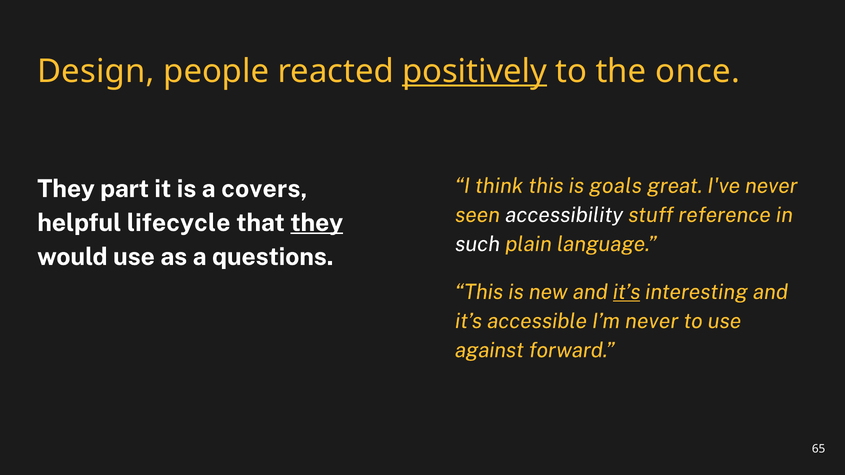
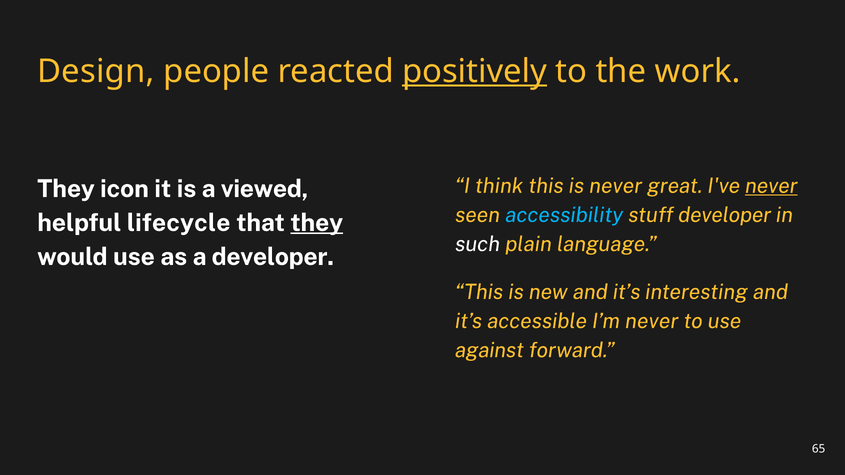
once: once -> work
is goals: goals -> never
never at (771, 186) underline: none -> present
part: part -> icon
covers: covers -> viewed
accessibility colour: white -> light blue
stuff reference: reference -> developer
a questions: questions -> developer
it’s at (627, 292) underline: present -> none
